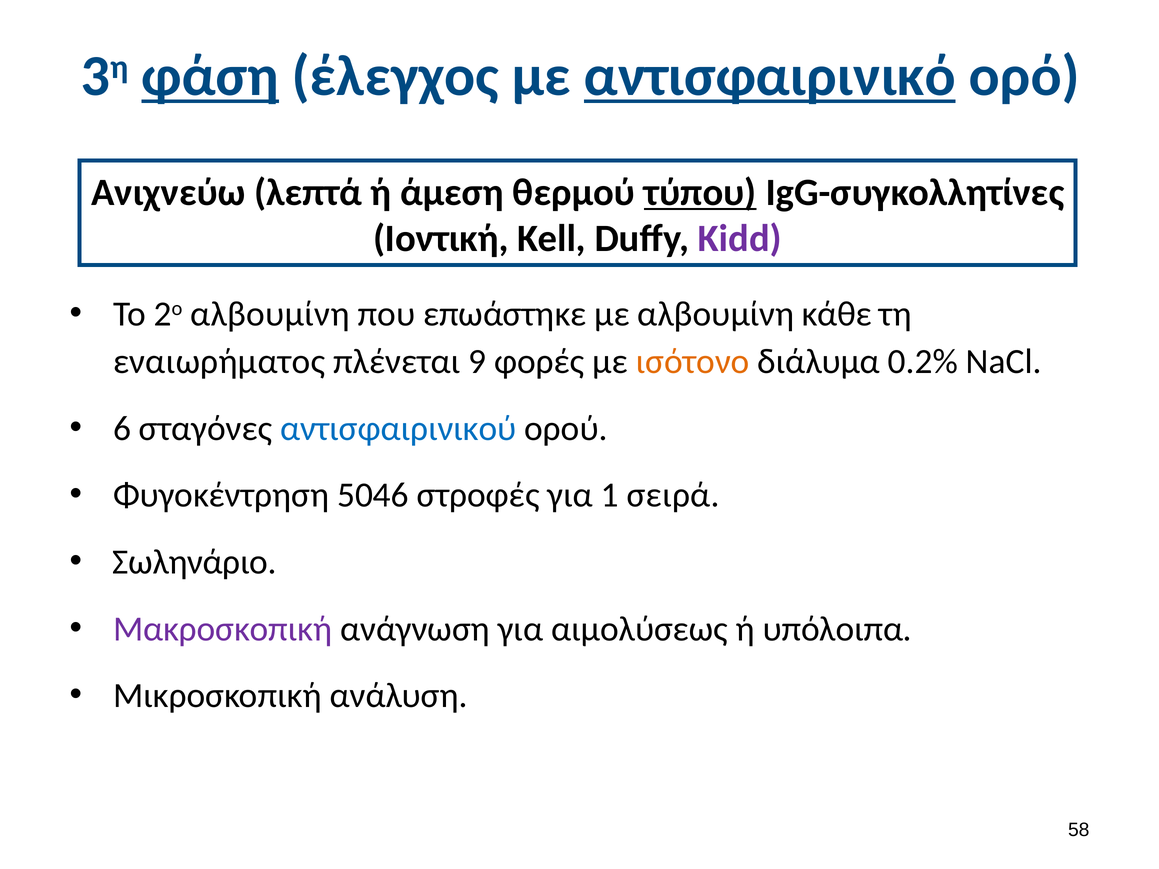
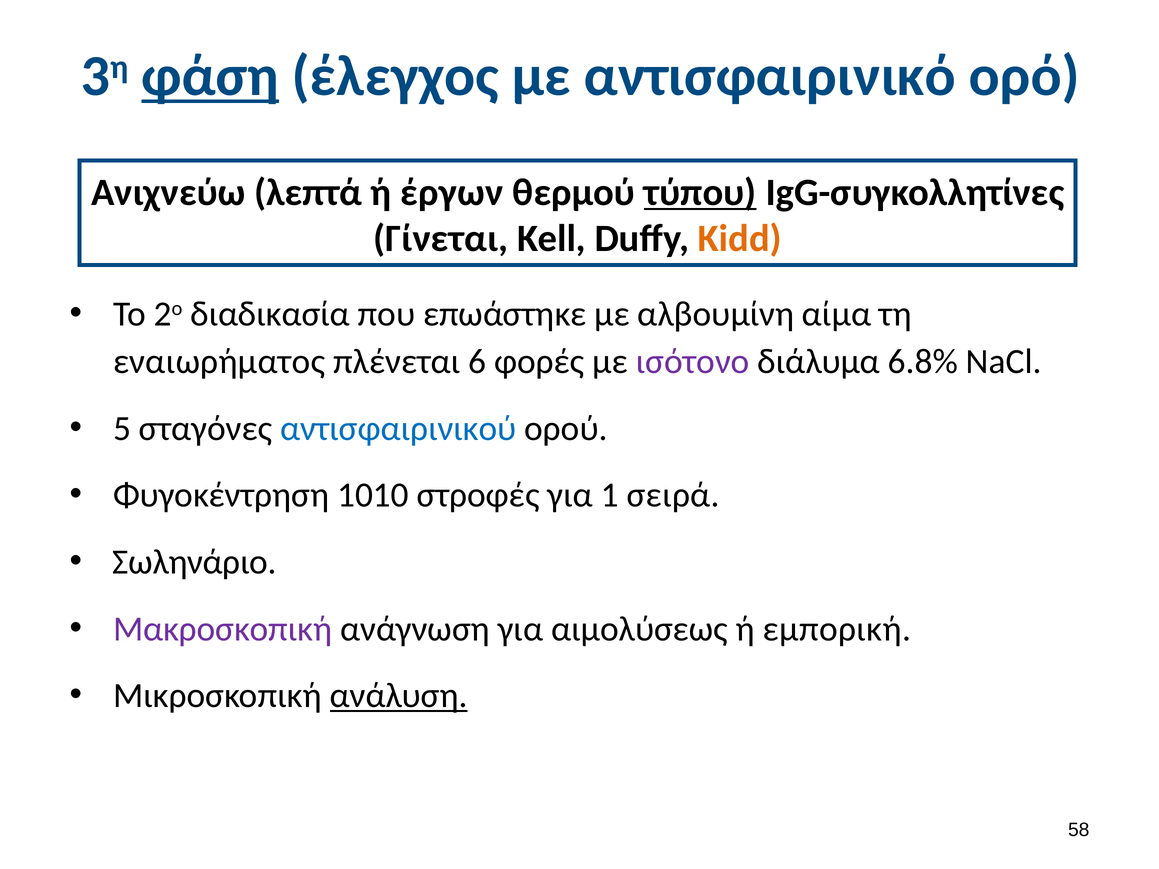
αντισφαιρινικό underline: present -> none
άμεση: άμεση -> έργων
Ιοντική: Ιοντική -> Γίνεται
Kidd colour: purple -> orange
2ο αλβουμίνη: αλβουμίνη -> διαδικασία
κάθε: κάθε -> αίμα
9: 9 -> 6
ισότονο colour: orange -> purple
0.2%: 0.2% -> 6.8%
6: 6 -> 5
5046: 5046 -> 1010
υπόλοιπα: υπόλοιπα -> εμπορική
ανάλυση underline: none -> present
